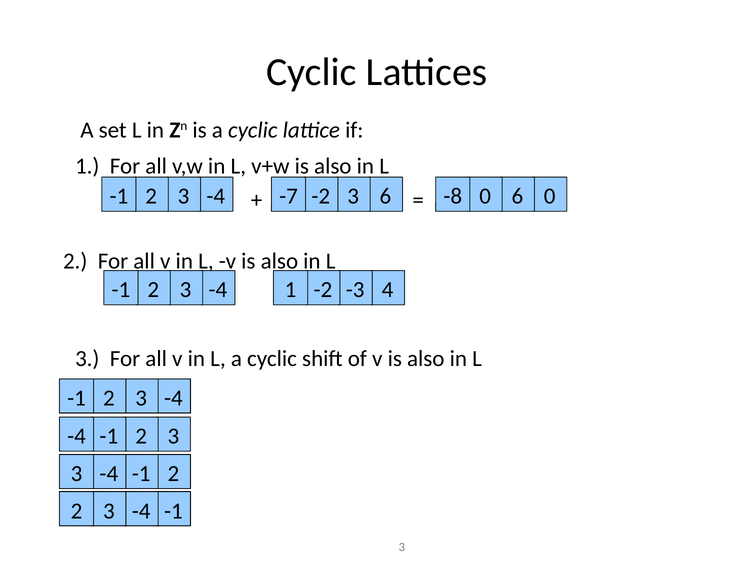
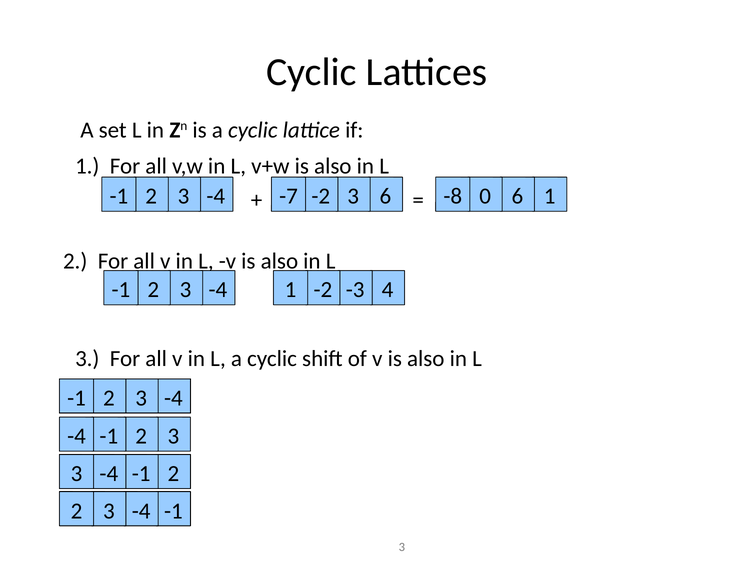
0 at (550, 197): 0 -> 1
